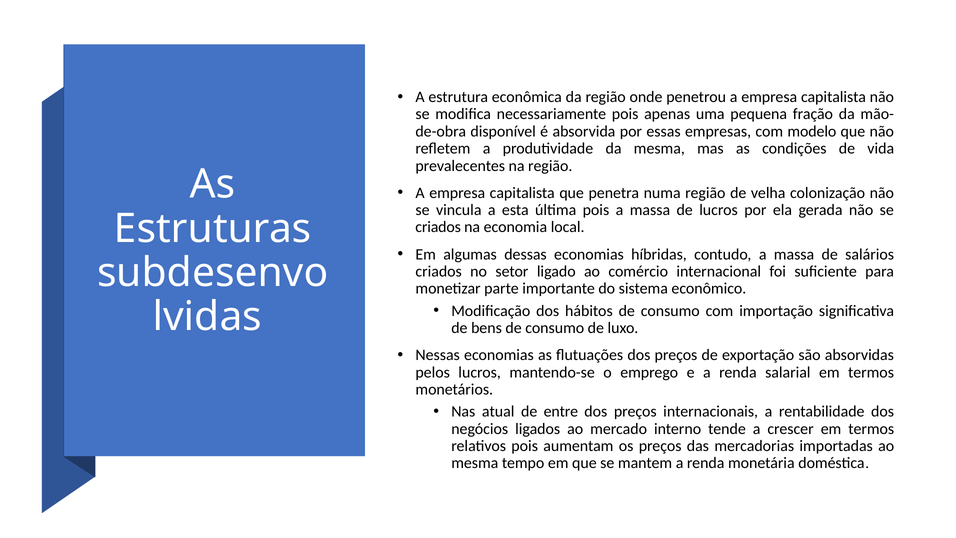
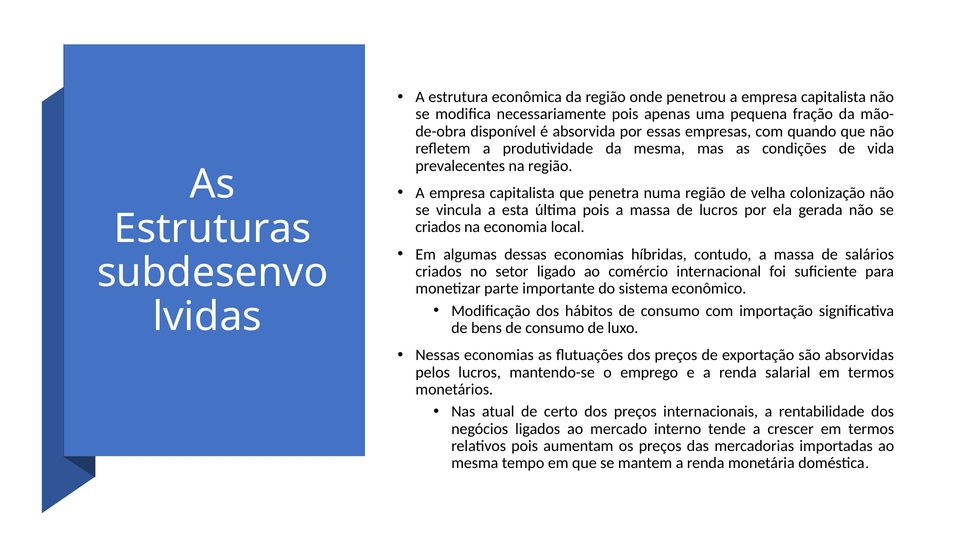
modelo: modelo -> quando
entre: entre -> certo
